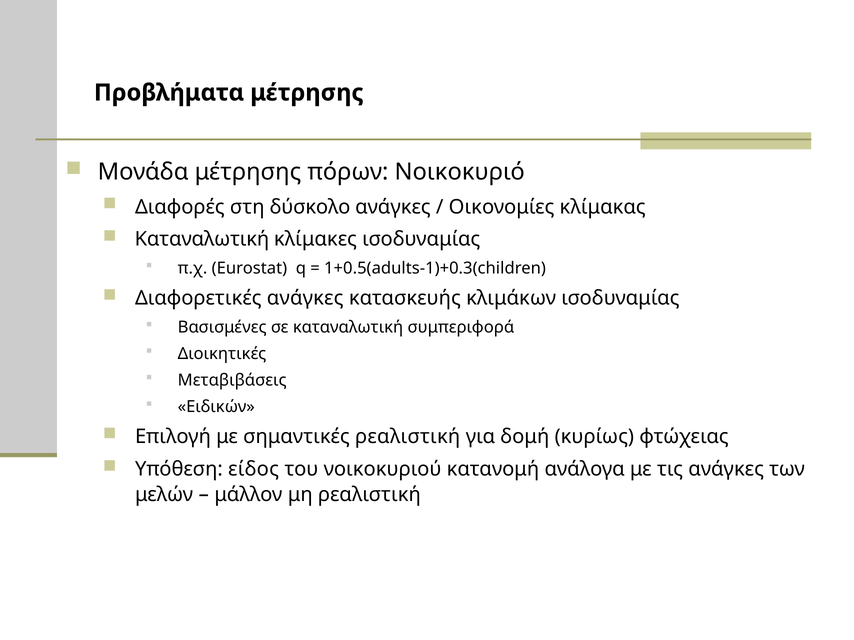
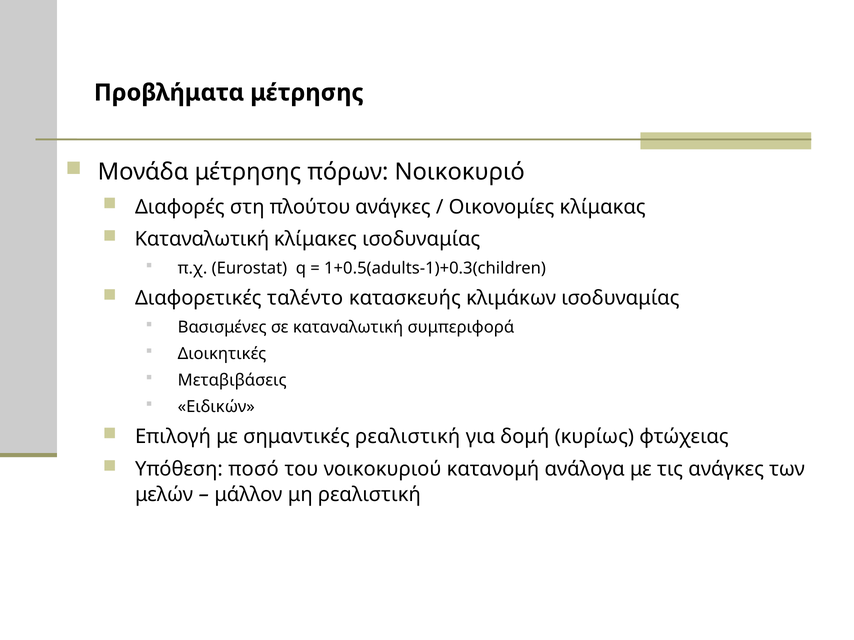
δύσκολο: δύσκολο -> πλούτου
Διαφορετικές ανάγκες: ανάγκες -> ταλέντο
είδος: είδος -> ποσό
